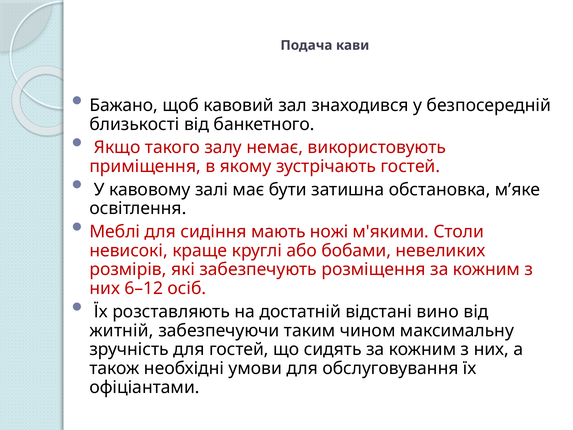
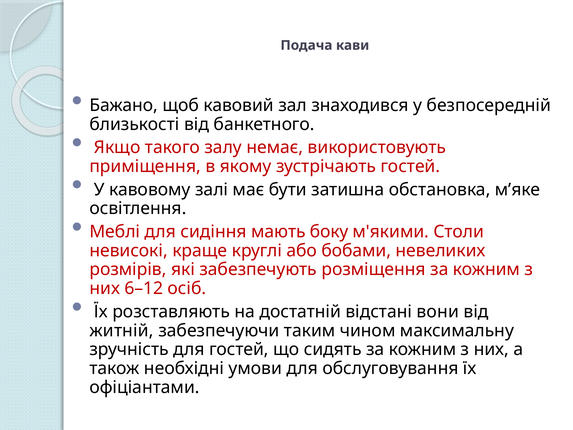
ножі: ножі -> боку
вино: вино -> вони
